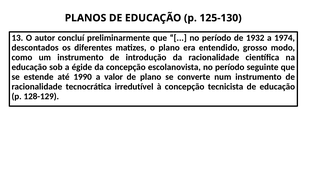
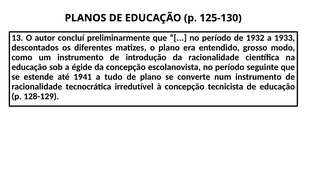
1974: 1974 -> 1933
1990: 1990 -> 1941
valor: valor -> tudo
